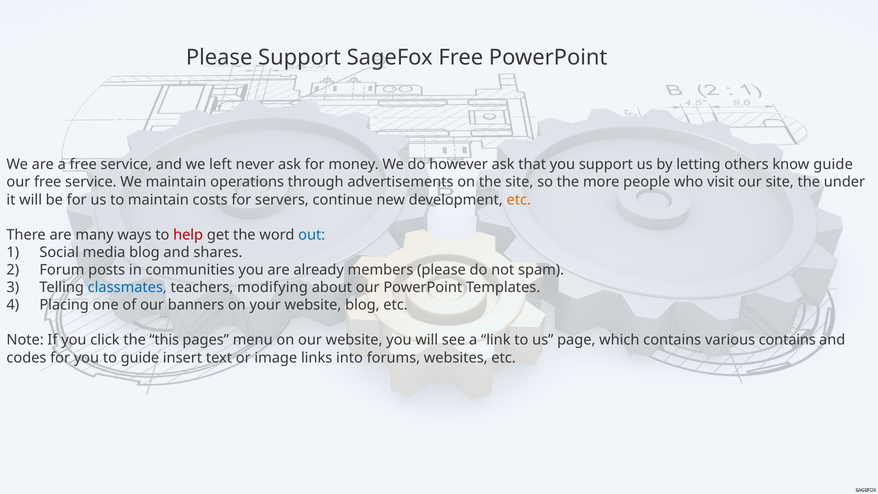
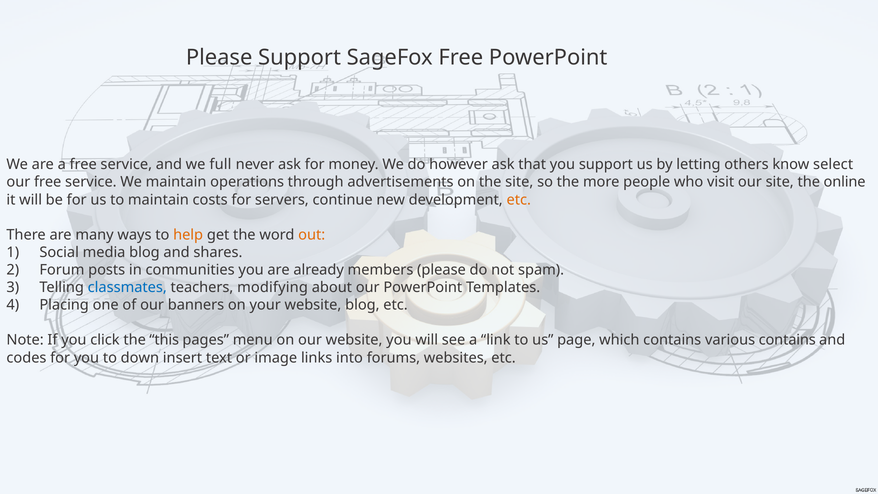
left: left -> full
know guide: guide -> select
under: under -> online
help colour: red -> orange
out colour: blue -> orange
to guide: guide -> down
